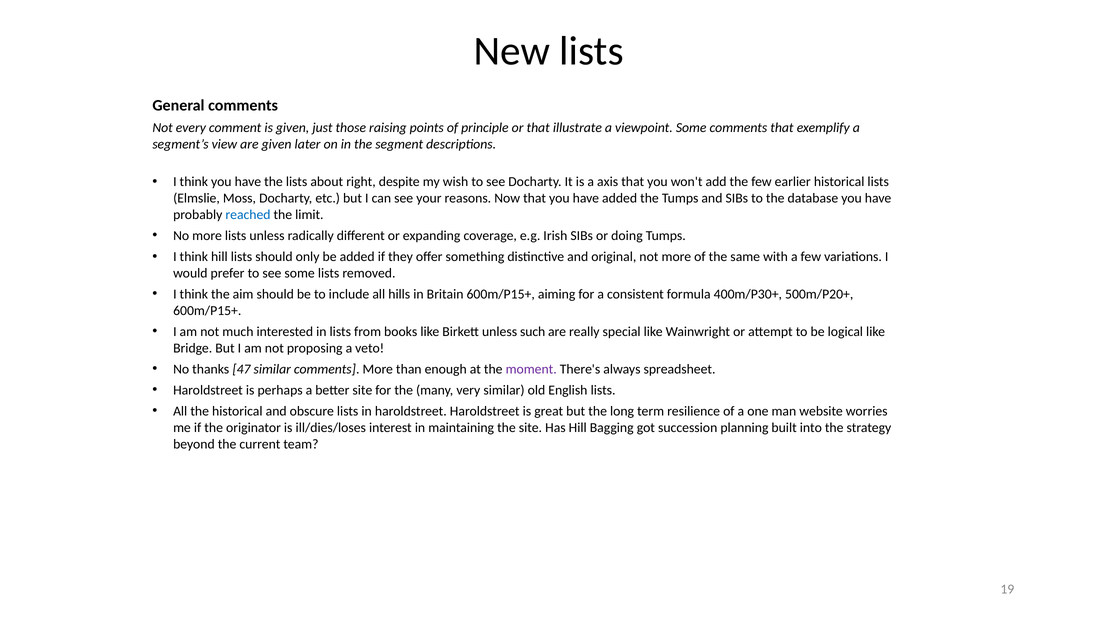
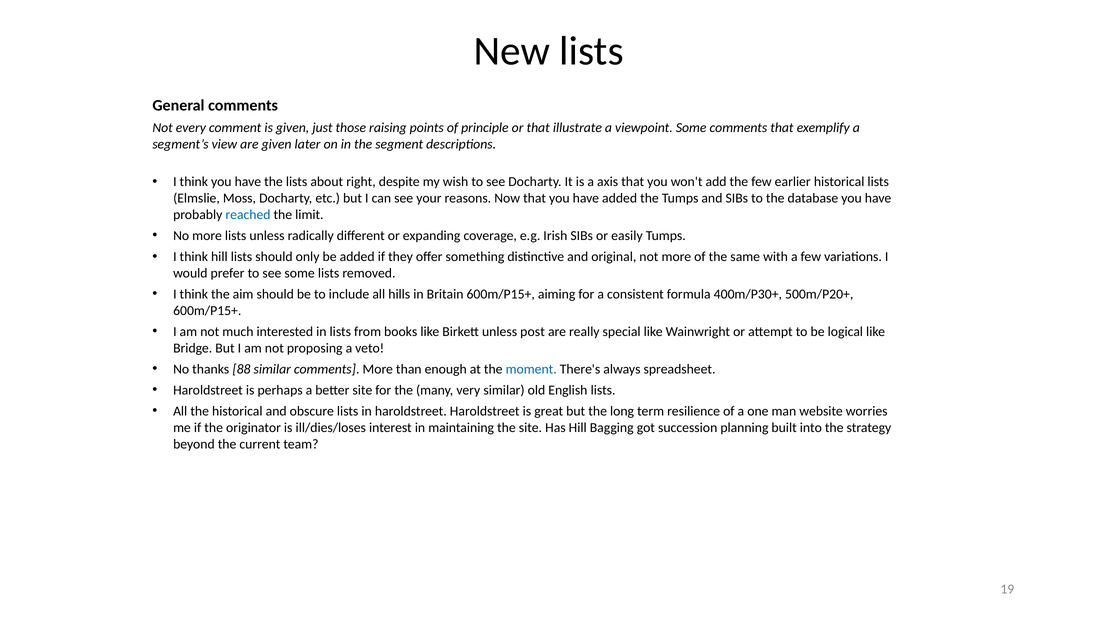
doing: doing -> easily
such: such -> post
47: 47 -> 88
moment colour: purple -> blue
